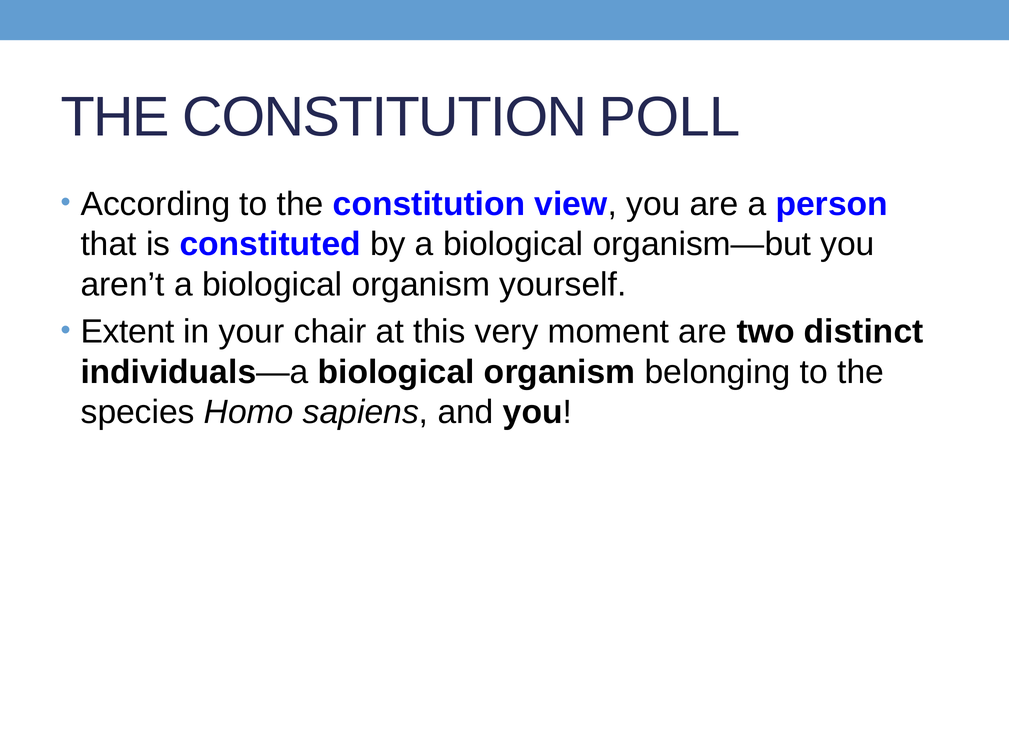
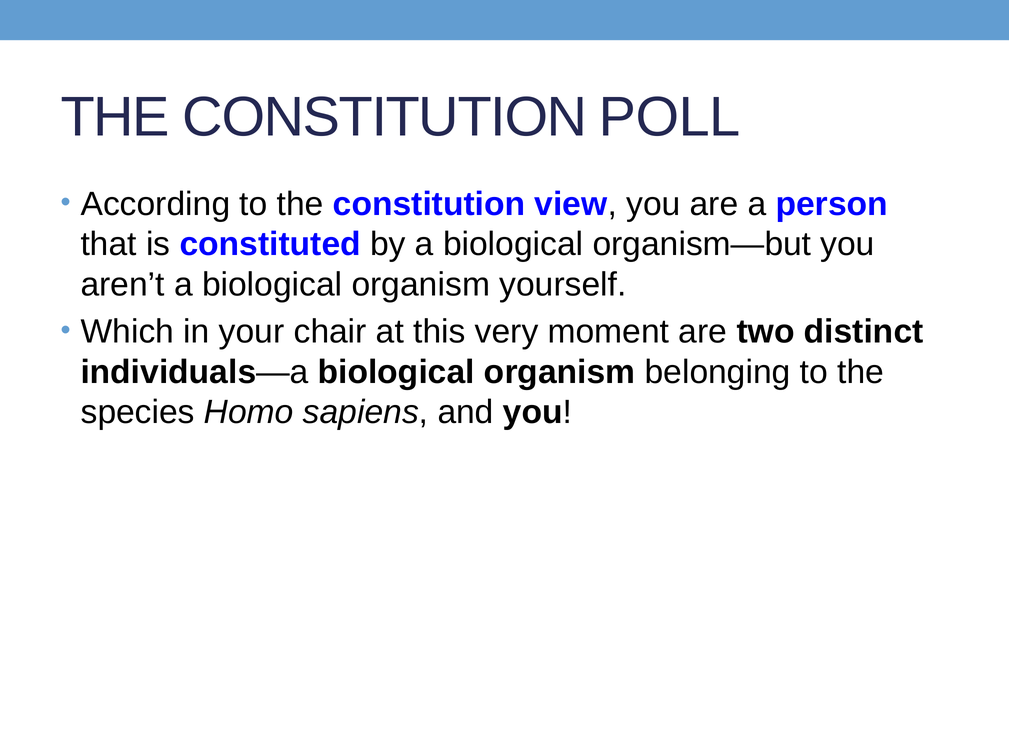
Extent: Extent -> Which
